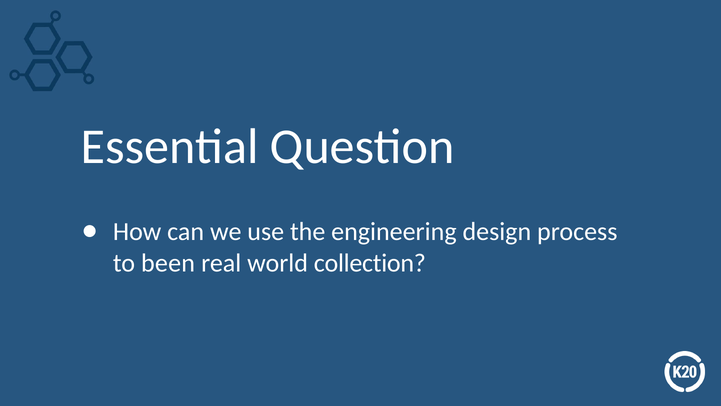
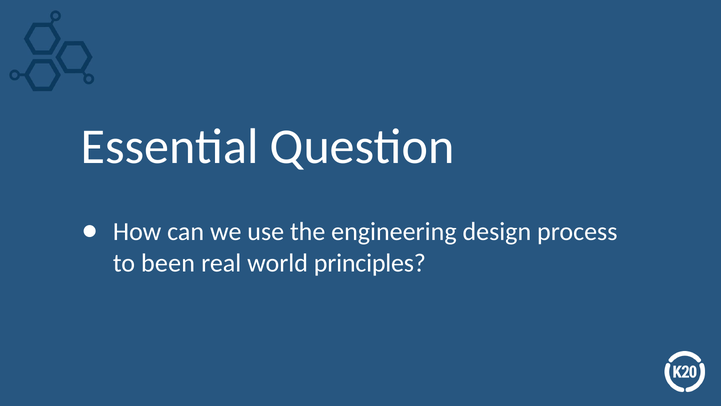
collection: collection -> principles
